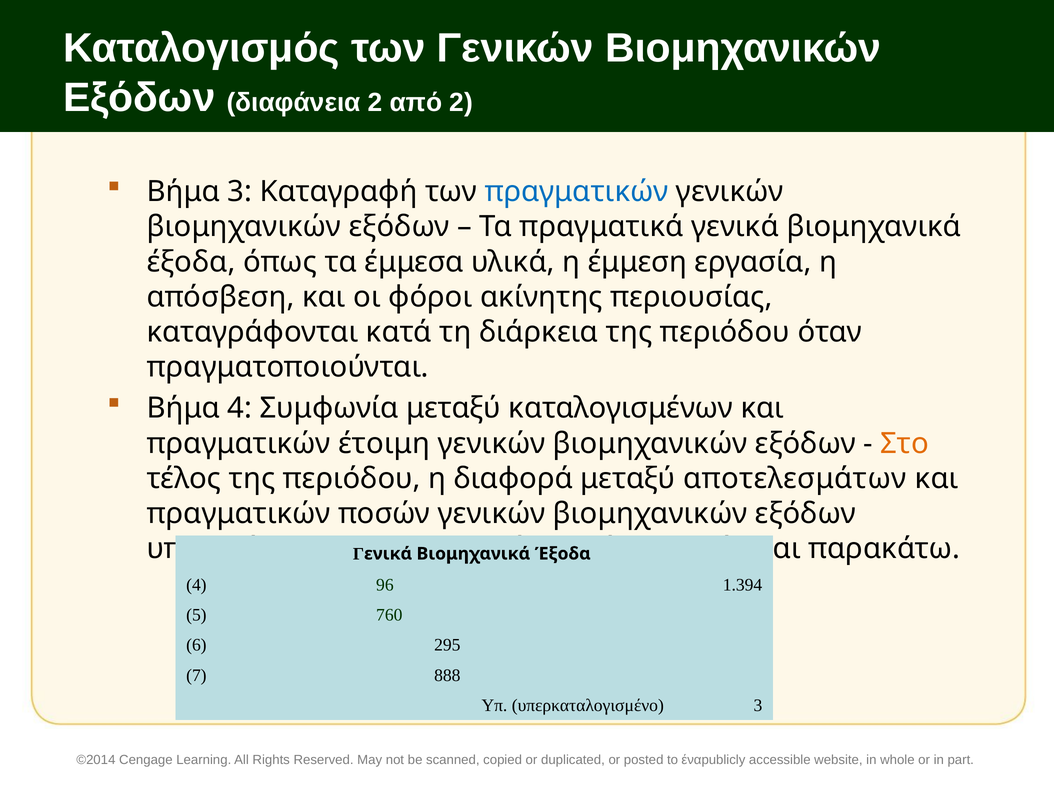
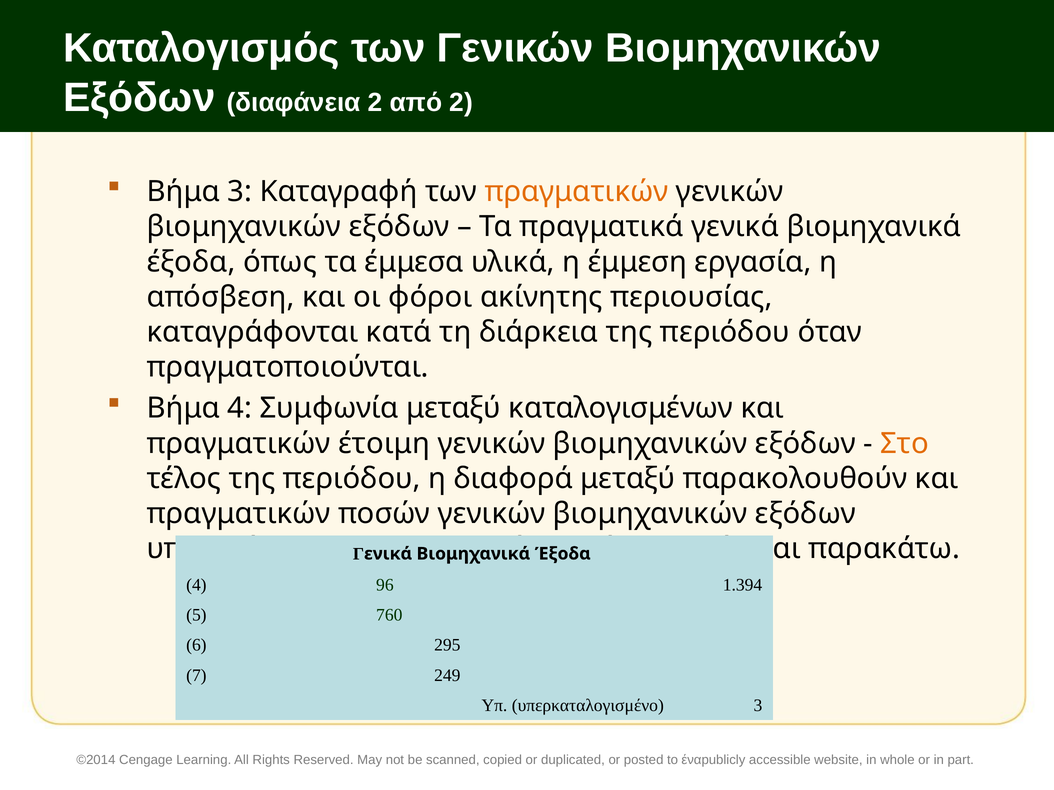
πραγματικών at (577, 192) colour: blue -> orange
αποτελεσμάτων: αποτελεσμάτων -> παρακολουθούν
888: 888 -> 249
